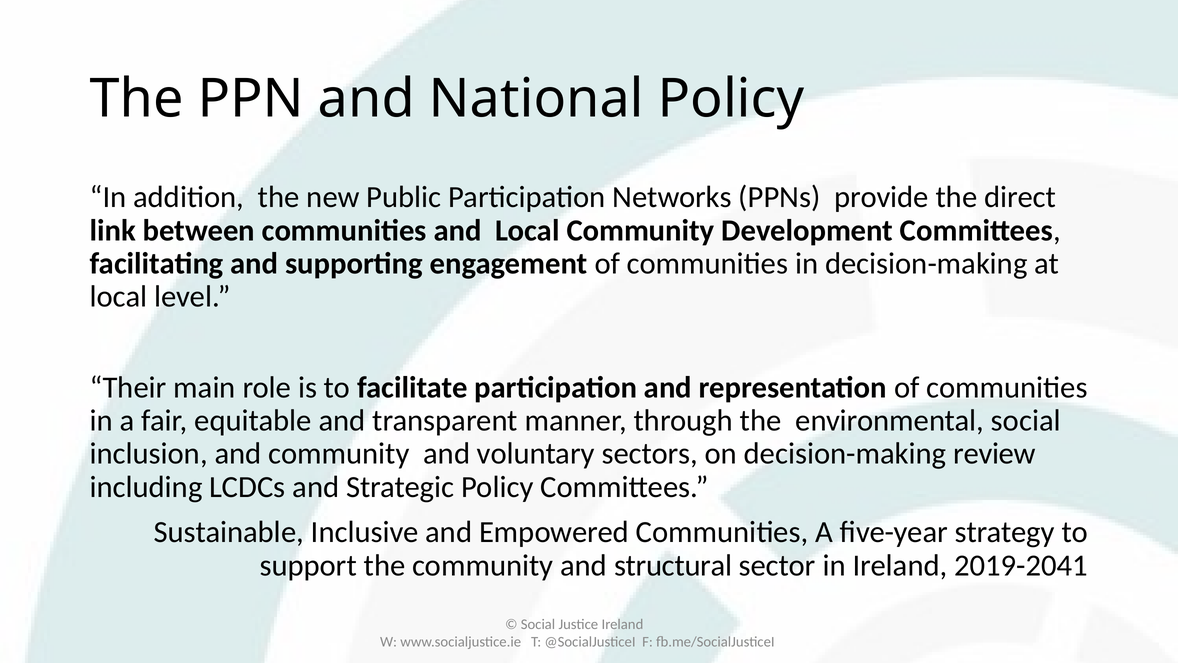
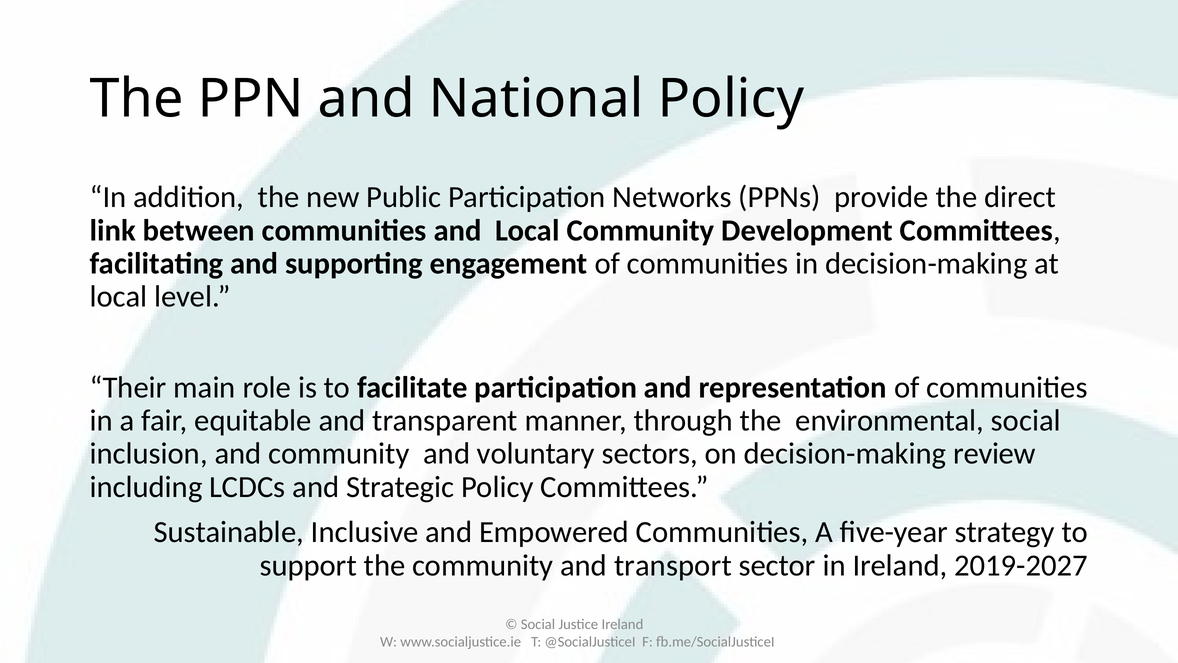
structural: structural -> transport
2019-2041: 2019-2041 -> 2019-2027
